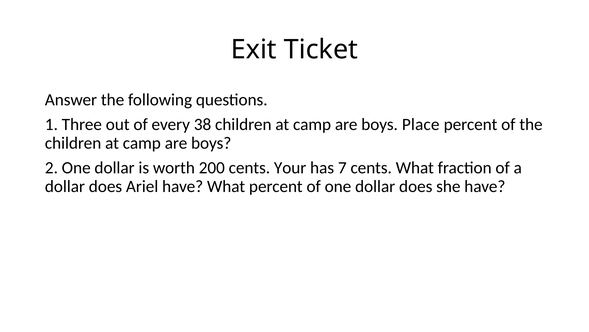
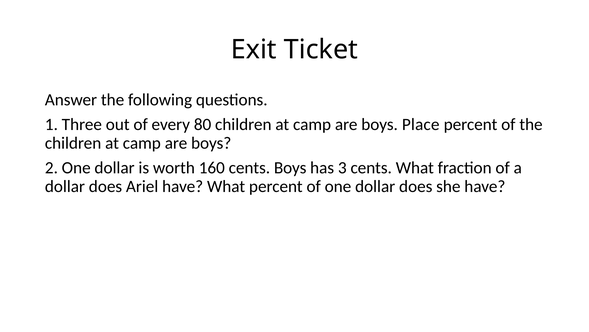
38: 38 -> 80
200: 200 -> 160
cents Your: Your -> Boys
7: 7 -> 3
